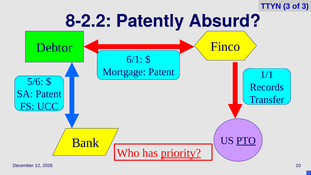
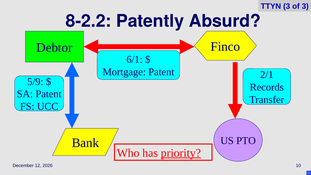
1/1: 1/1 -> 2/1
5/6: 5/6 -> 5/9
PTO underline: present -> none
